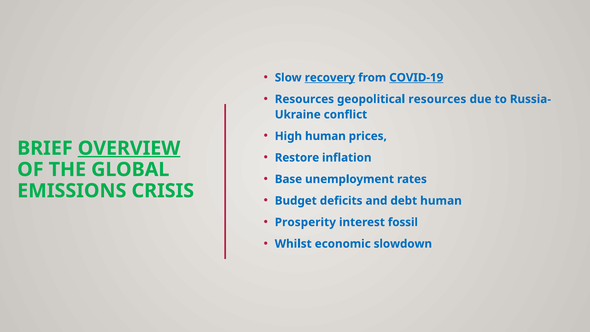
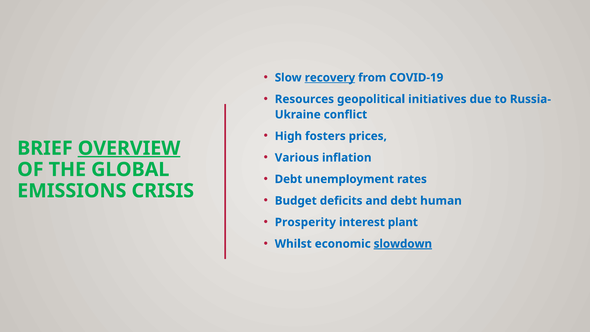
COVID-19 underline: present -> none
geopolitical resources: resources -> initiatives
High human: human -> fosters
Restore: Restore -> Various
Base at (288, 179): Base -> Debt
fossil: fossil -> plant
slowdown underline: none -> present
